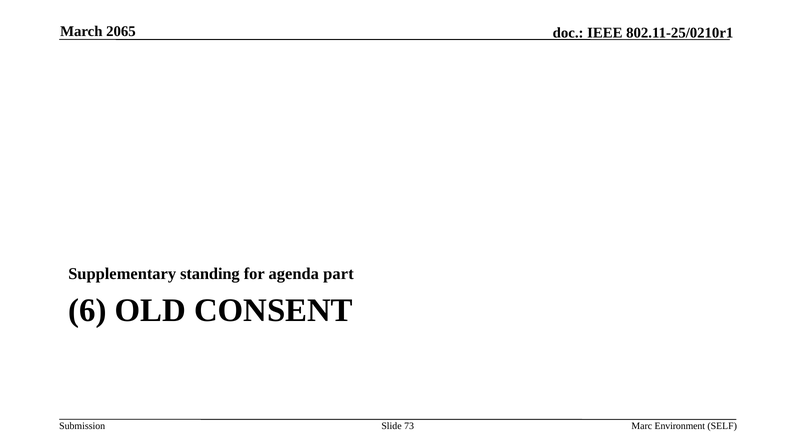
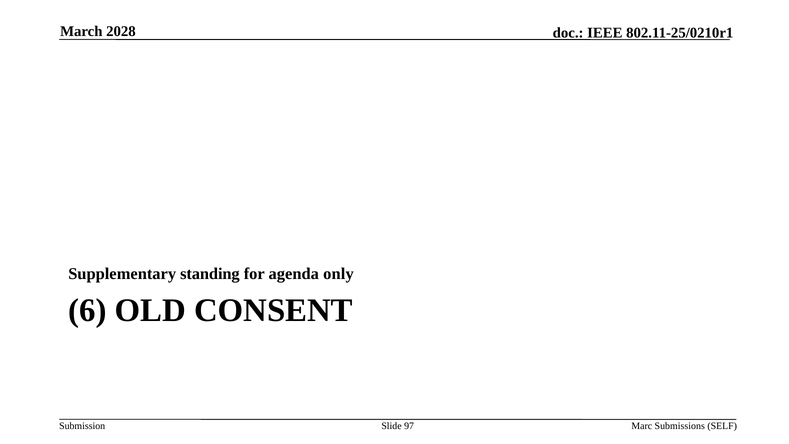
2065: 2065 -> 2028
part: part -> only
73: 73 -> 97
Environment: Environment -> Submissions
